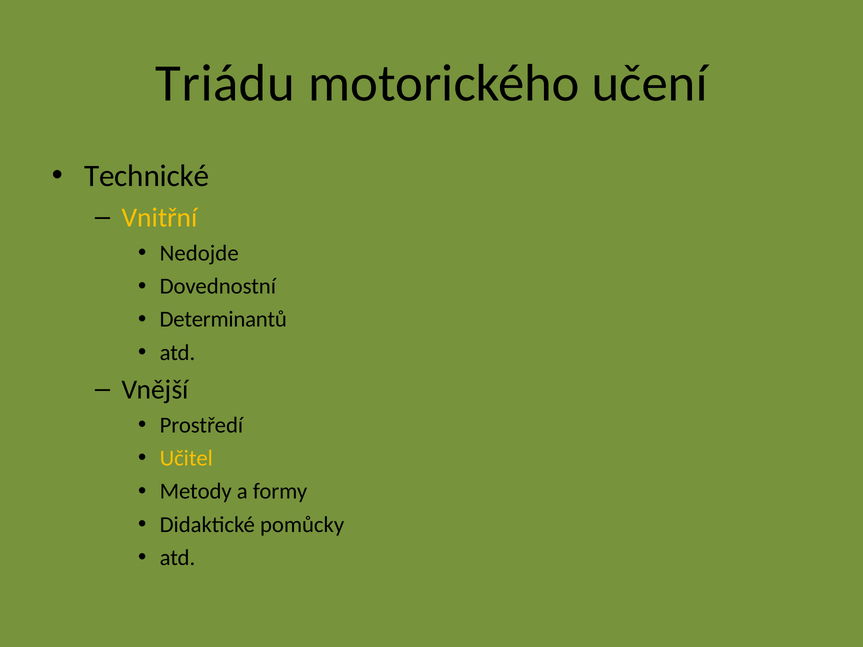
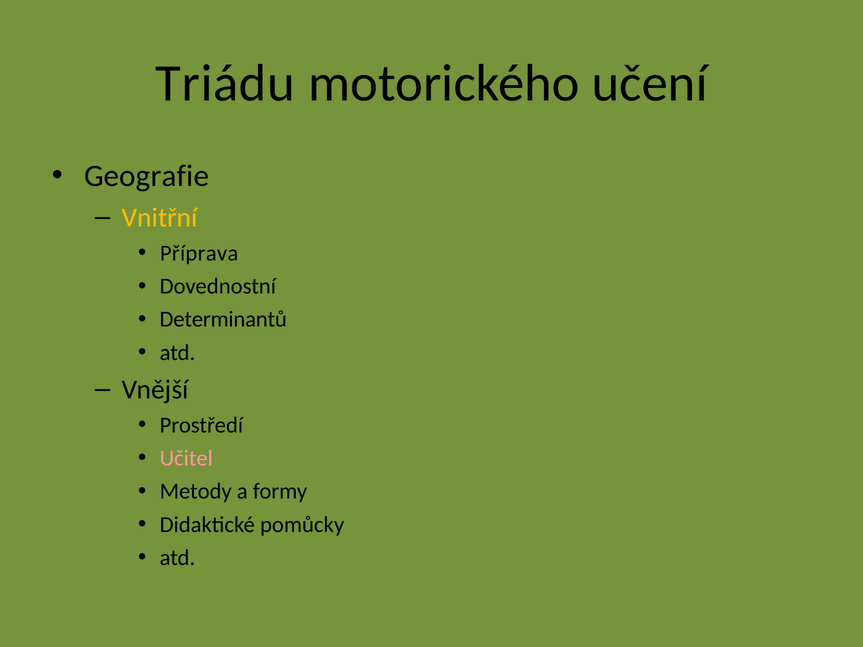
Technické: Technické -> Geografie
Nedojde: Nedojde -> Příprava
Učitel colour: yellow -> pink
